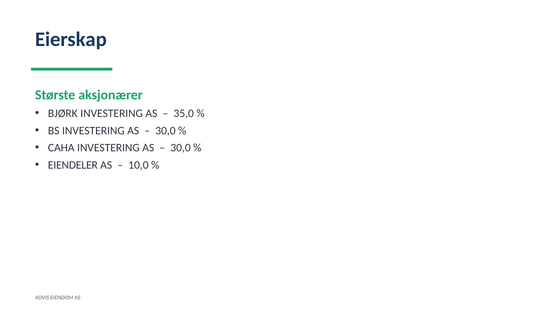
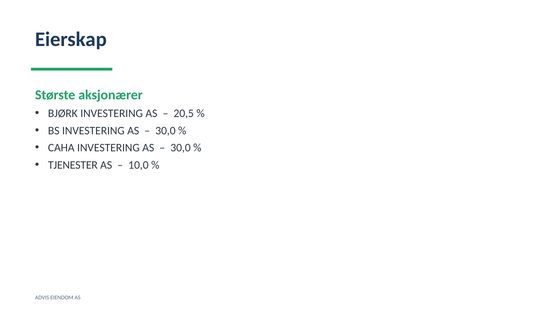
35,0: 35,0 -> 20,5
EIENDELER: EIENDELER -> TJENESTER
